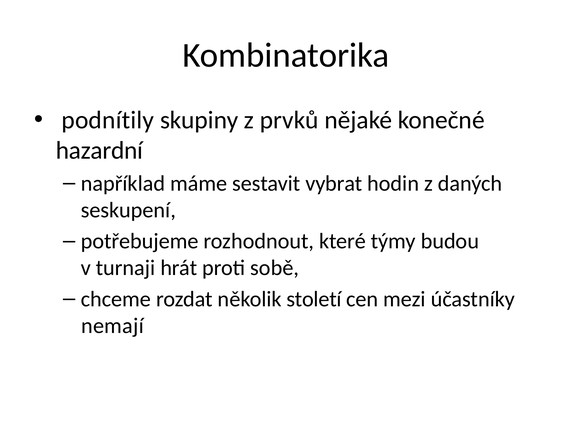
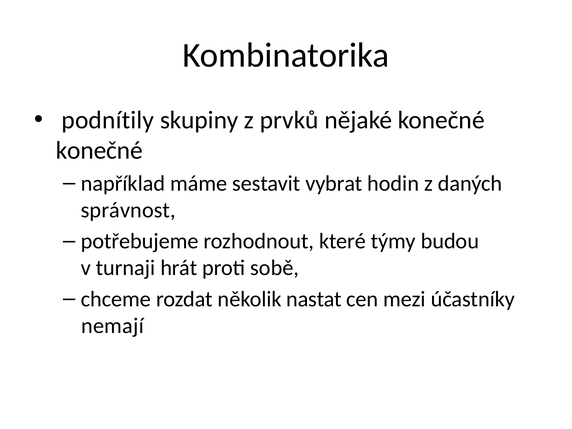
hazardní at (99, 151): hazardní -> konečné
seskupení: seskupení -> správnost
století: století -> nastat
